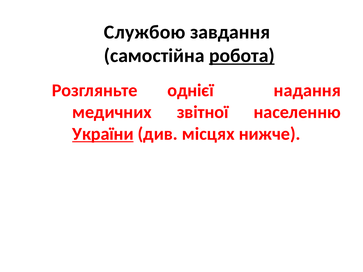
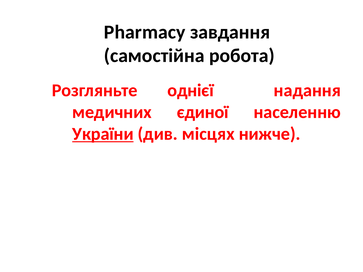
Службою: Службою -> Pharmacy
робота underline: present -> none
звітної: звітної -> єдиної
